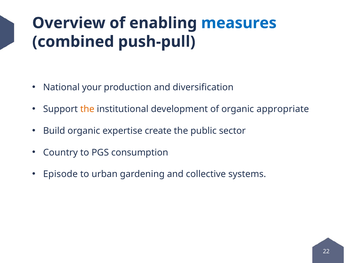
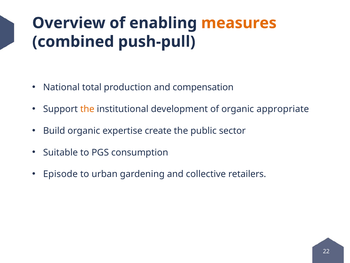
measures colour: blue -> orange
your: your -> total
diversification: diversification -> compensation
Country: Country -> Suitable
systems: systems -> retailers
